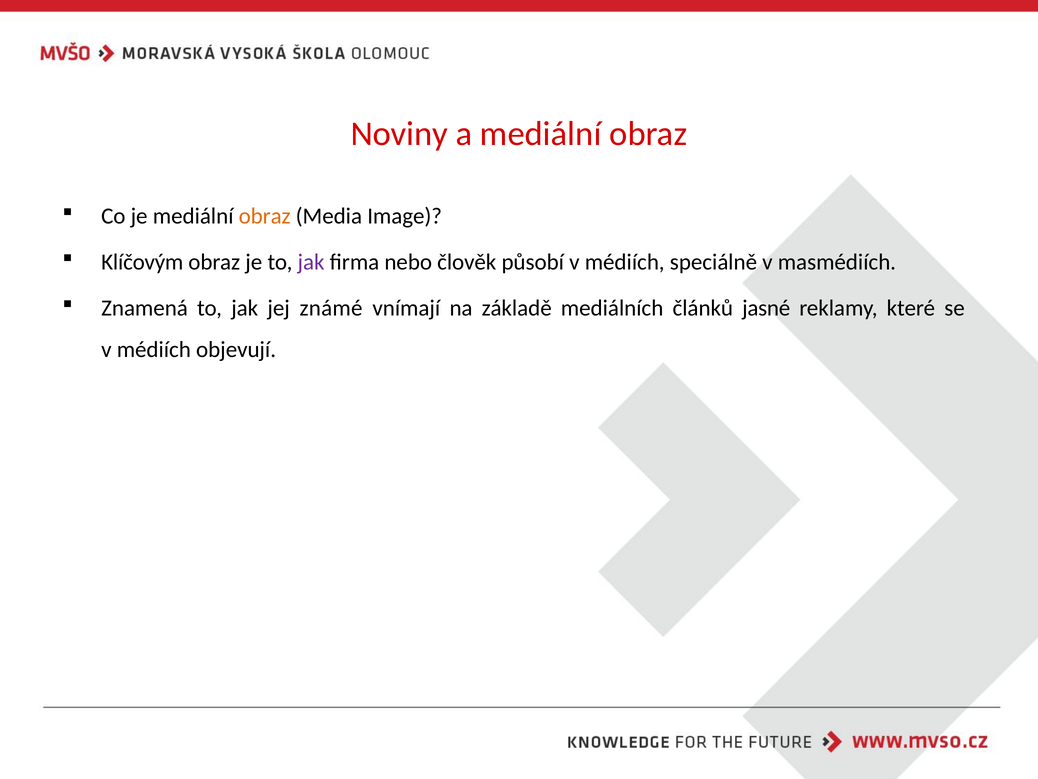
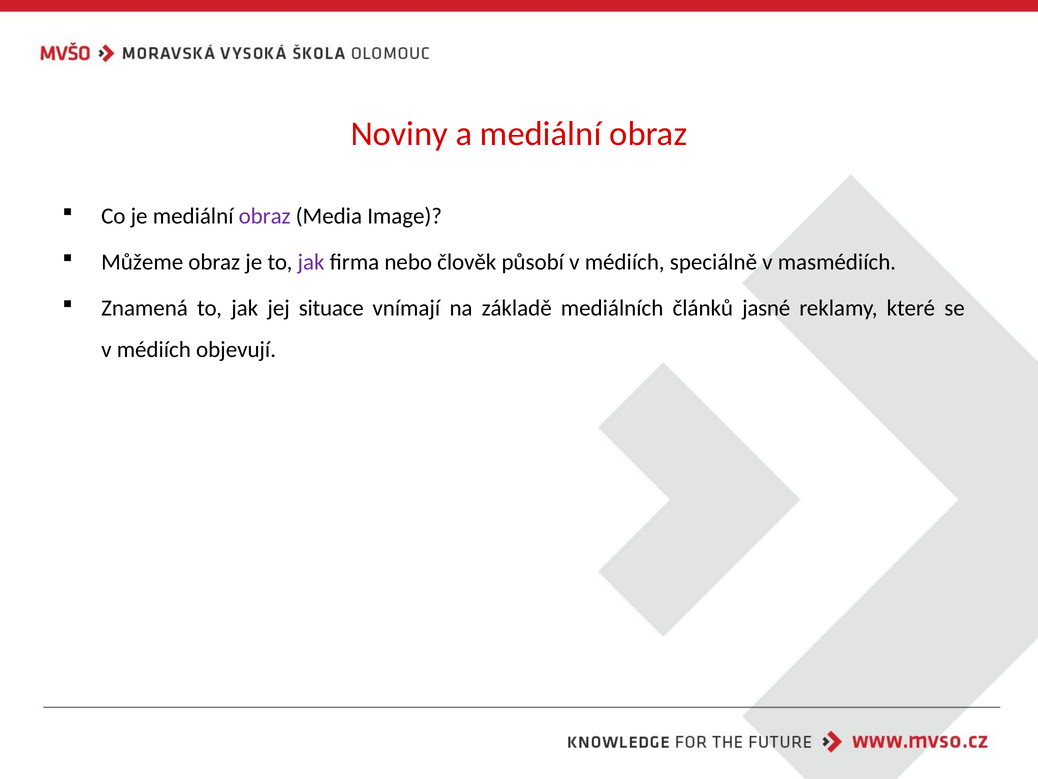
obraz at (265, 216) colour: orange -> purple
Klíčovým: Klíčovým -> Můžeme
známé: známé -> situace
